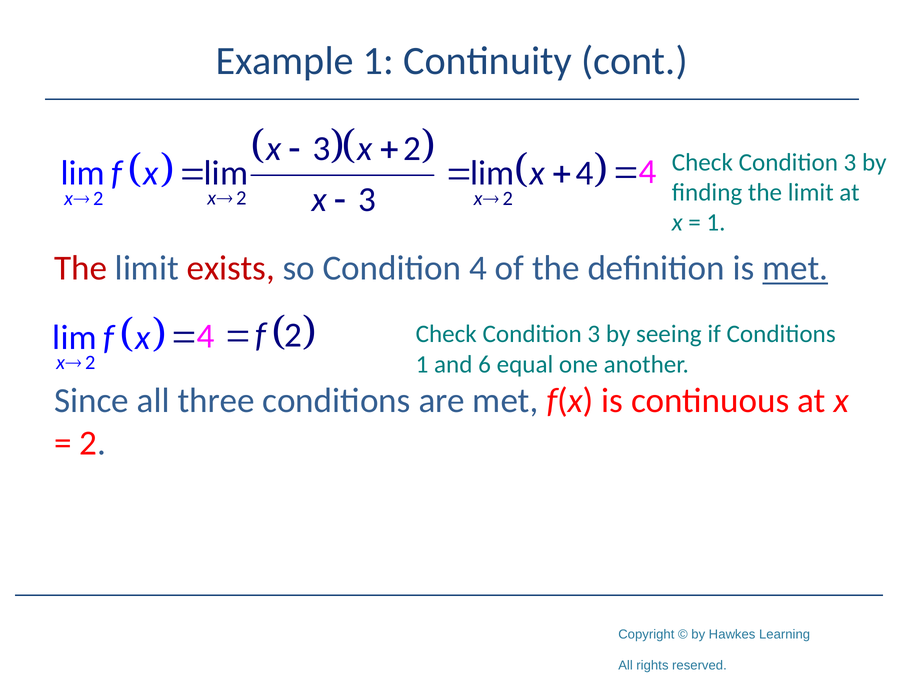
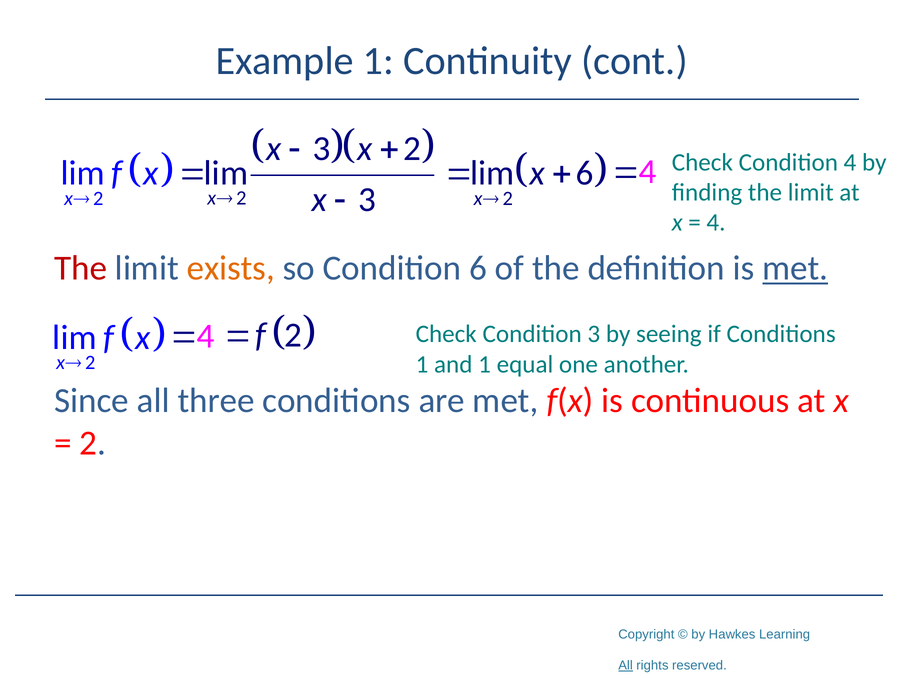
3 at (850, 162): 3 -> 4
4 at (585, 173): 4 -> 6
1 at (716, 223): 1 -> 4
exists colour: red -> orange
Condition 4: 4 -> 6
and 6: 6 -> 1
All at (626, 665) underline: none -> present
